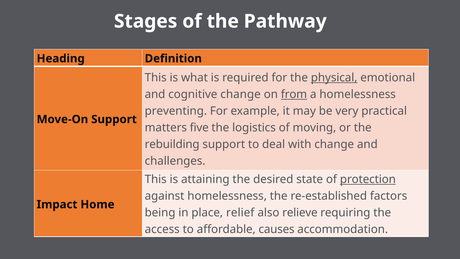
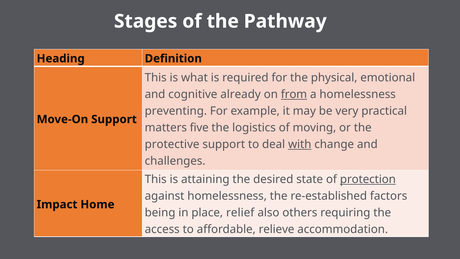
physical underline: present -> none
cognitive change: change -> already
rebuilding: rebuilding -> protective
with underline: none -> present
relieve: relieve -> others
causes: causes -> relieve
